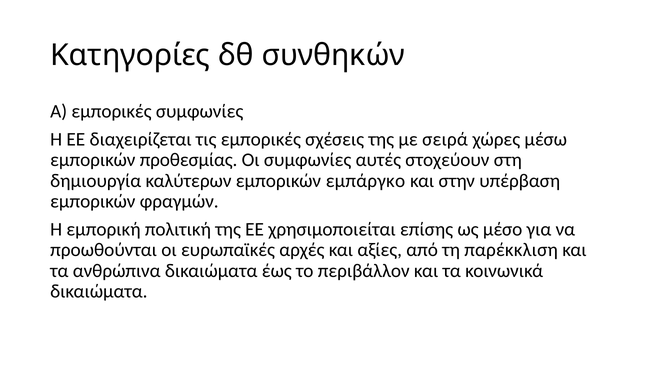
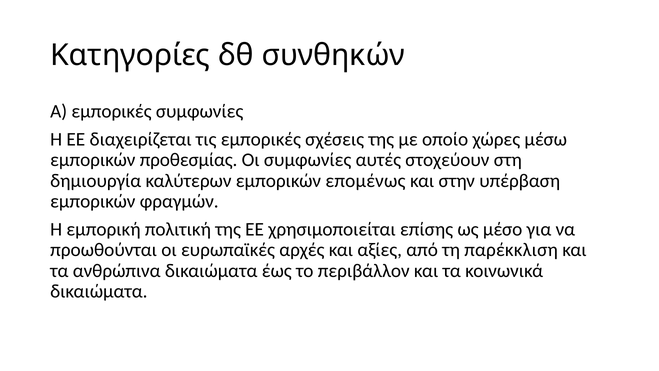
σειρά: σειρά -> οποίο
εμπάργκο: εμπάργκο -> επομένως
